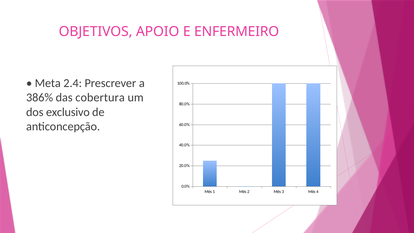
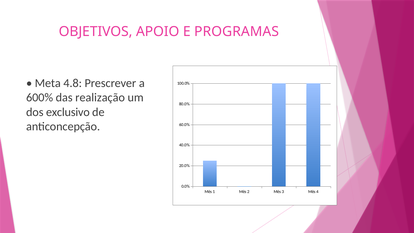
ENFERMEIRO: ENFERMEIRO -> PROGRAMAS
2.4: 2.4 -> 4.8
386%: 386% -> 600%
cobertura: cobertura -> realização
